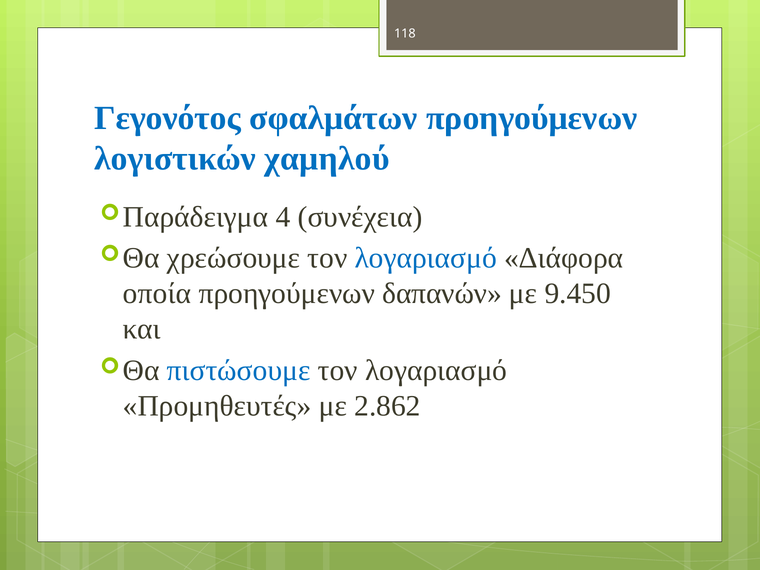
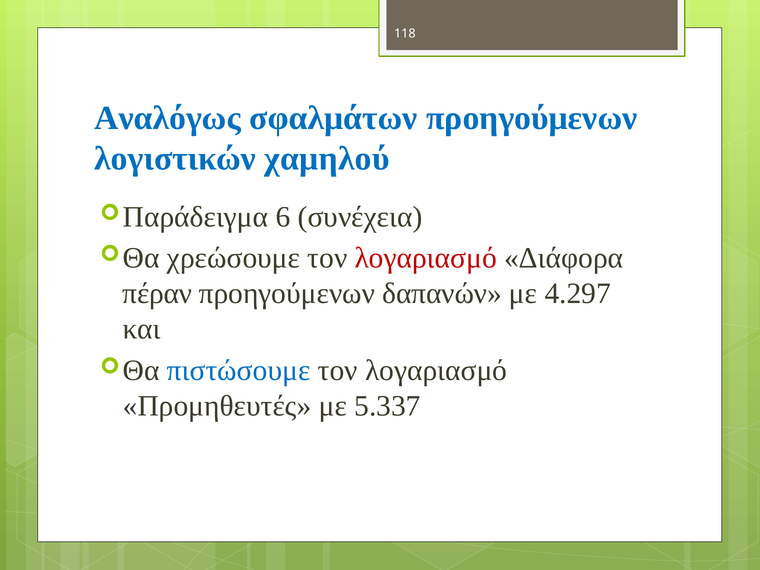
Γεγονότος: Γεγονότος -> Αναλόγως
4: 4 -> 6
λογαριασμό at (426, 258) colour: blue -> red
οποία: οποία -> πέραν
9.450: 9.450 -> 4.297
2.862: 2.862 -> 5.337
